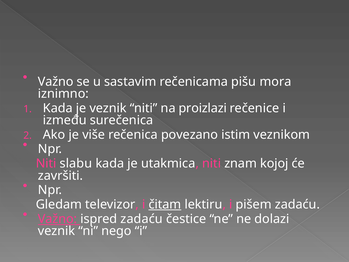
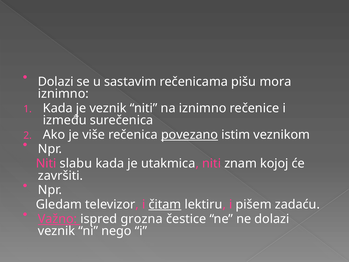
Važno at (56, 82): Važno -> Dolazi
na proizlazi: proizlazi -> iznimno
povezano underline: none -> present
ispred zadaću: zadaću -> grozna
